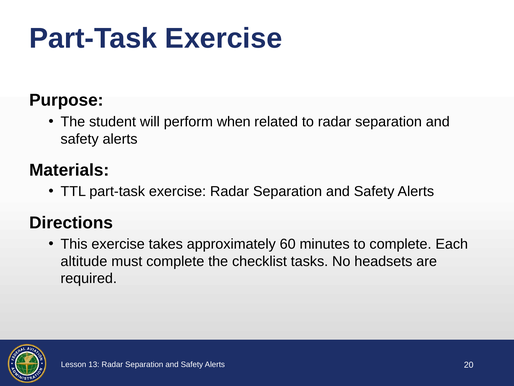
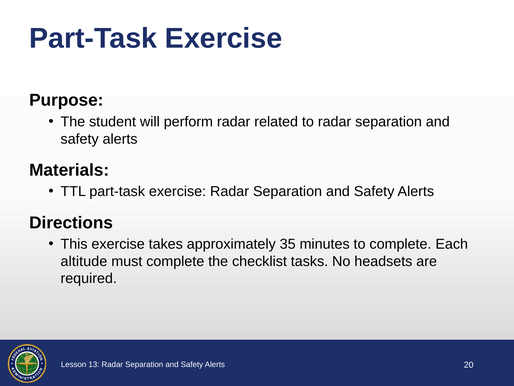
perform when: when -> radar
60: 60 -> 35
